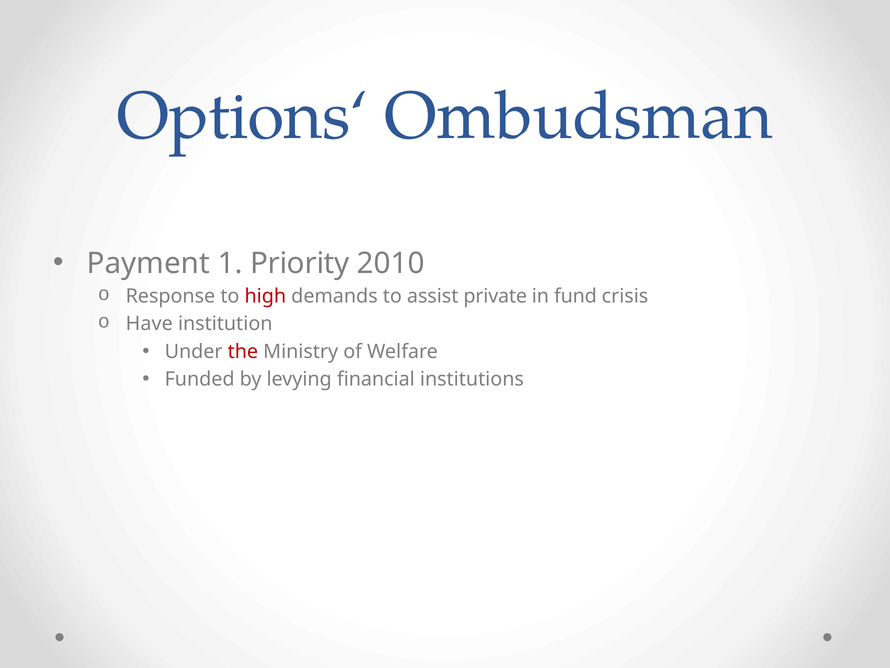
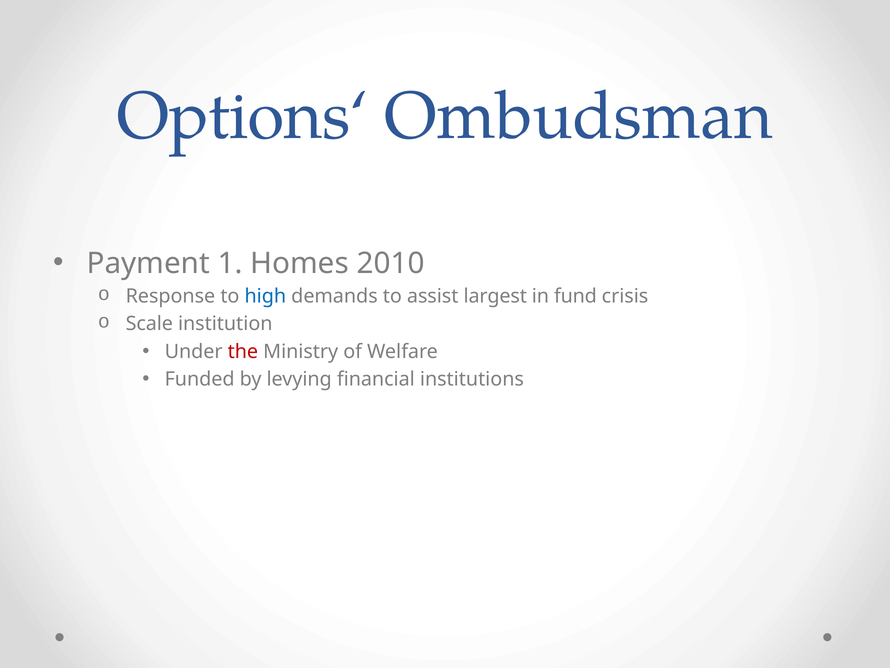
Priority: Priority -> Homes
high colour: red -> blue
private: private -> largest
Have: Have -> Scale
